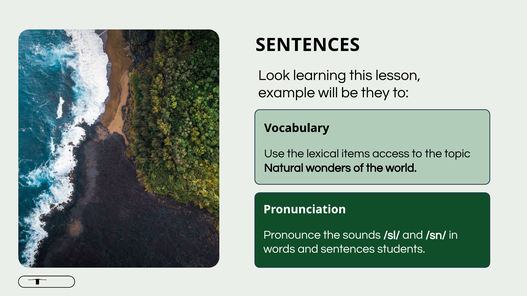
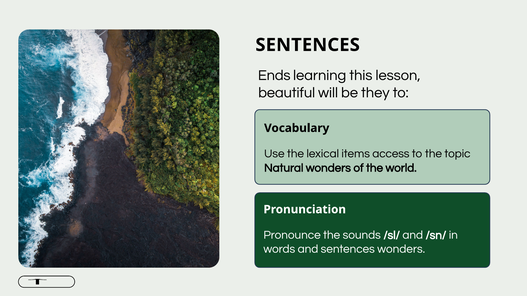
Look: Look -> Ends
example: example -> beautiful
sentences students: students -> wonders
